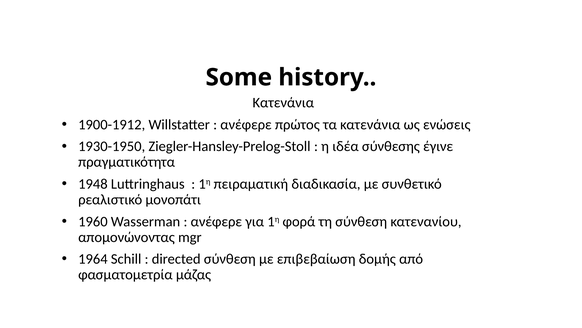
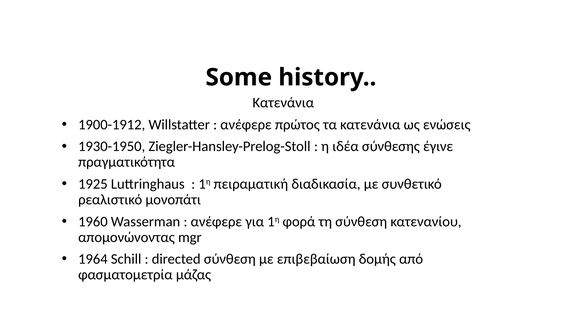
1948: 1948 -> 1925
